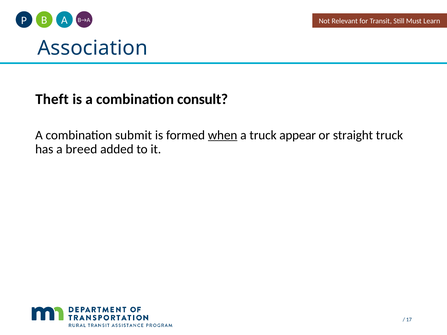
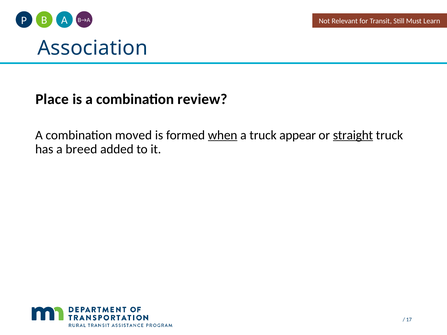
Theft: Theft -> Place
consult: consult -> review
submit: submit -> moved
straight underline: none -> present
